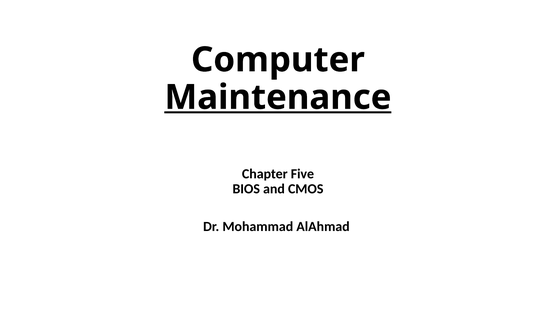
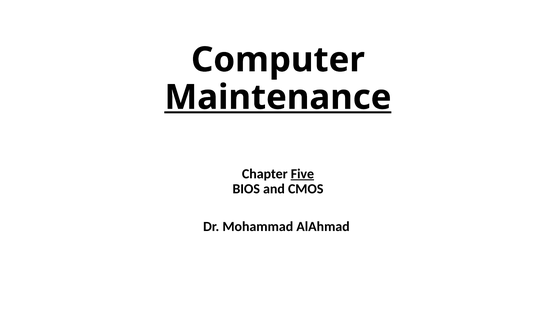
Five underline: none -> present
